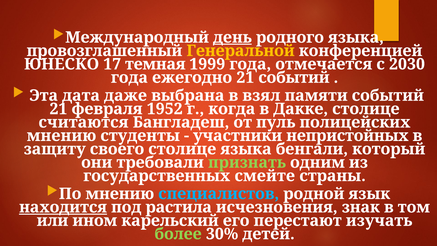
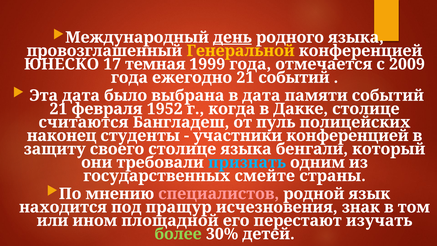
2030: 2030 -> 2009
даже: даже -> было
в взял: взял -> дата
мнению at (61, 136): мнению -> наконец
участники непристойных: непристойных -> конференцией
признать colour: light green -> light blue
специалистов colour: light blue -> pink
находится underline: present -> none
растила: растила -> пращур
карельский: карельский -> площадной
